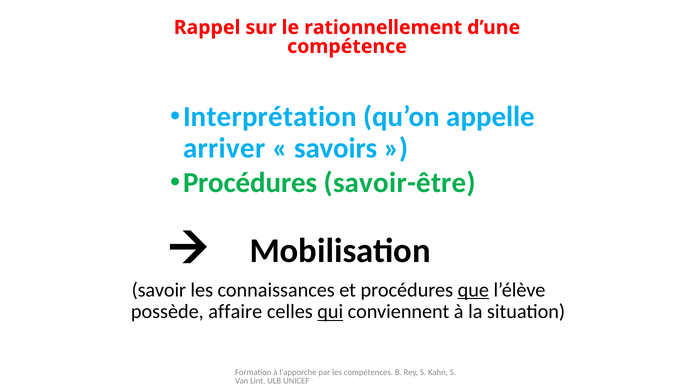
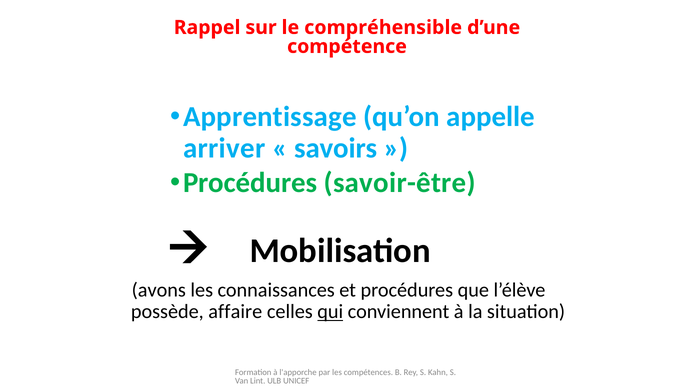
rationnellement: rationnellement -> compréhensible
Interprétation: Interprétation -> Apprentissage
savoir: savoir -> avons
que underline: present -> none
